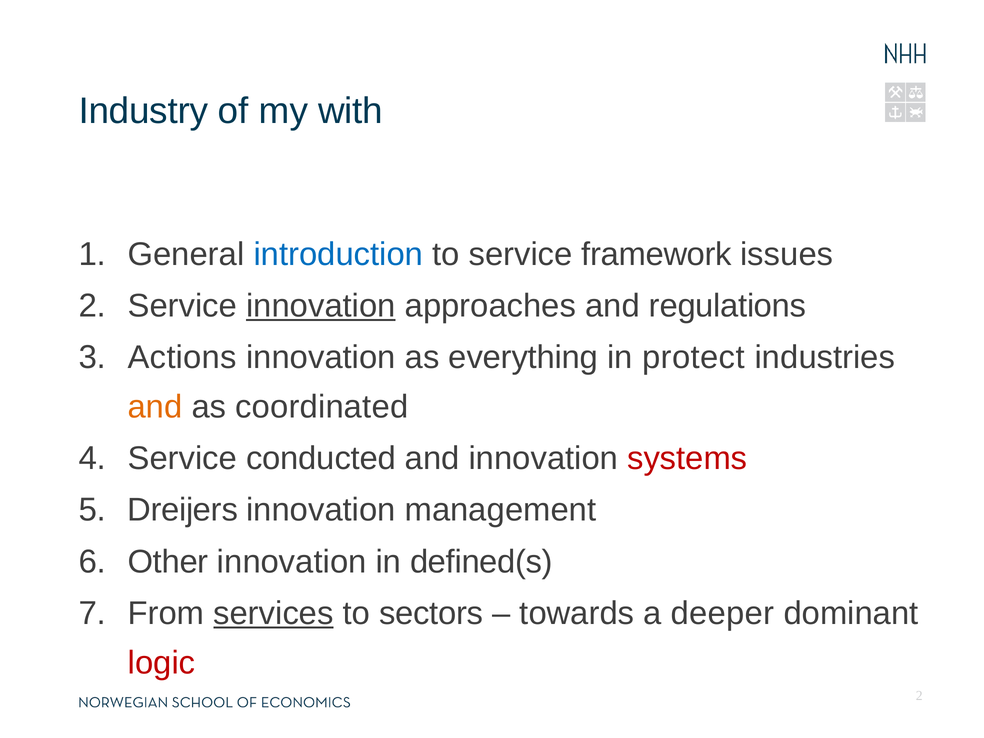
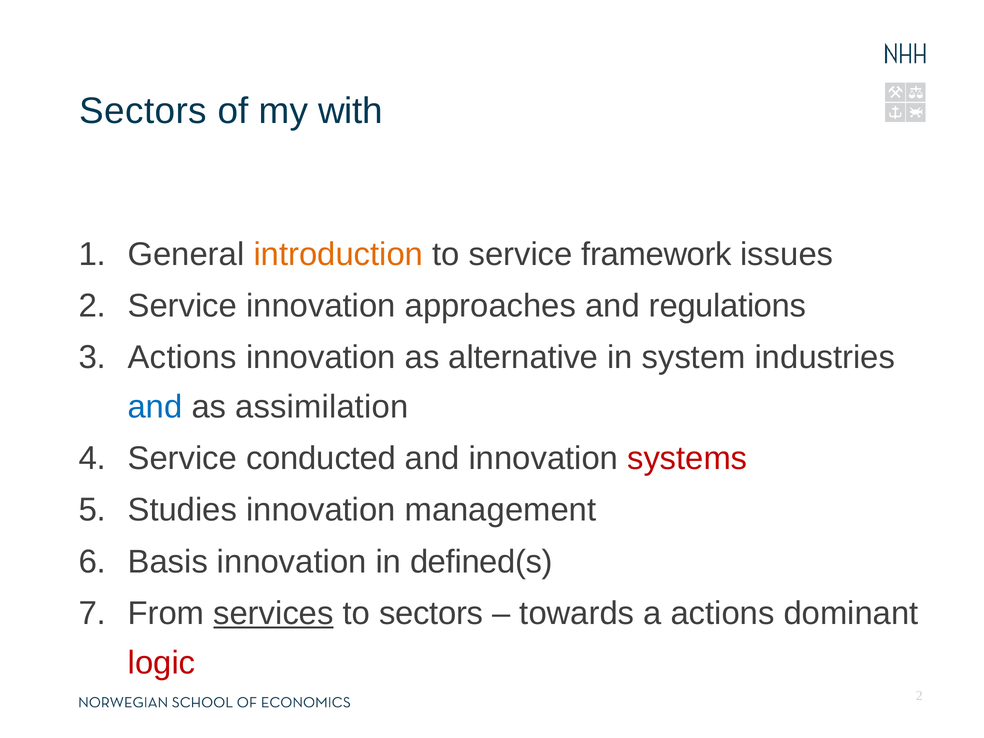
Industry at (143, 111): Industry -> Sectors
introduction colour: blue -> orange
innovation at (321, 306) underline: present -> none
everything: everything -> alternative
protect: protect -> system
and at (155, 407) colour: orange -> blue
coordinated: coordinated -> assimilation
Dreijers: Dreijers -> Studies
Other: Other -> Basis
a deeper: deeper -> actions
